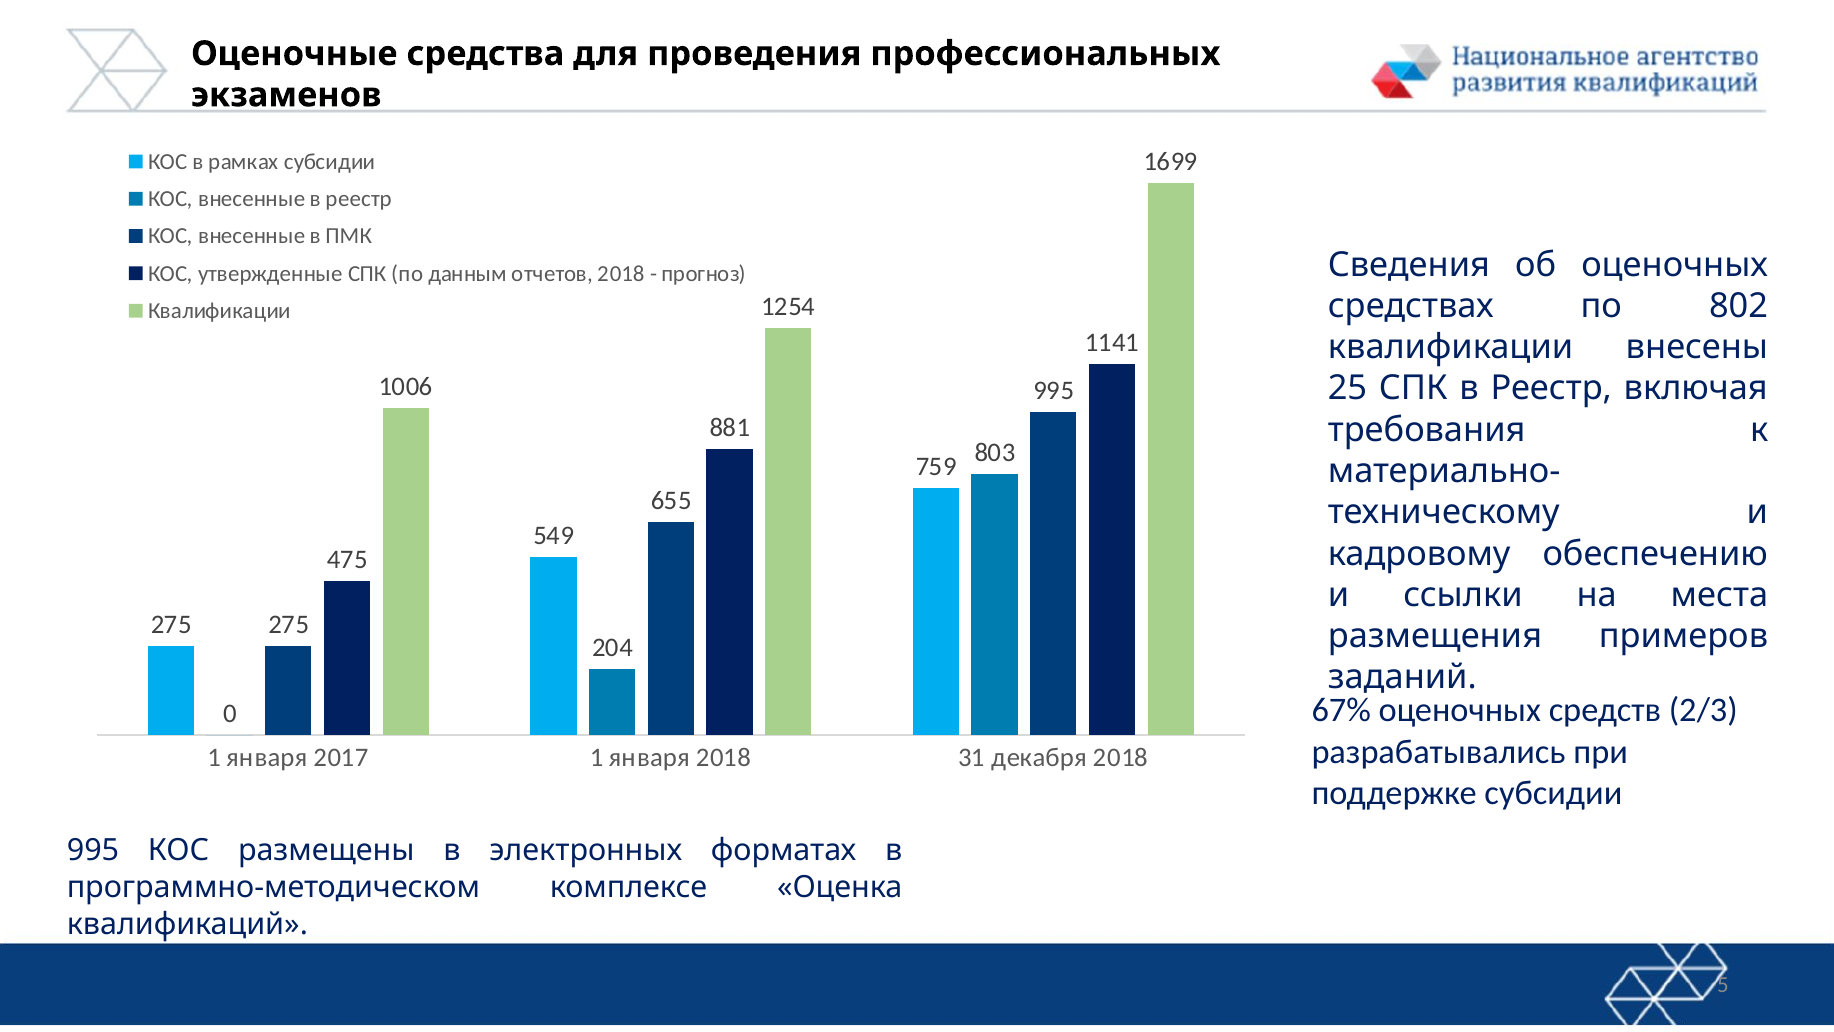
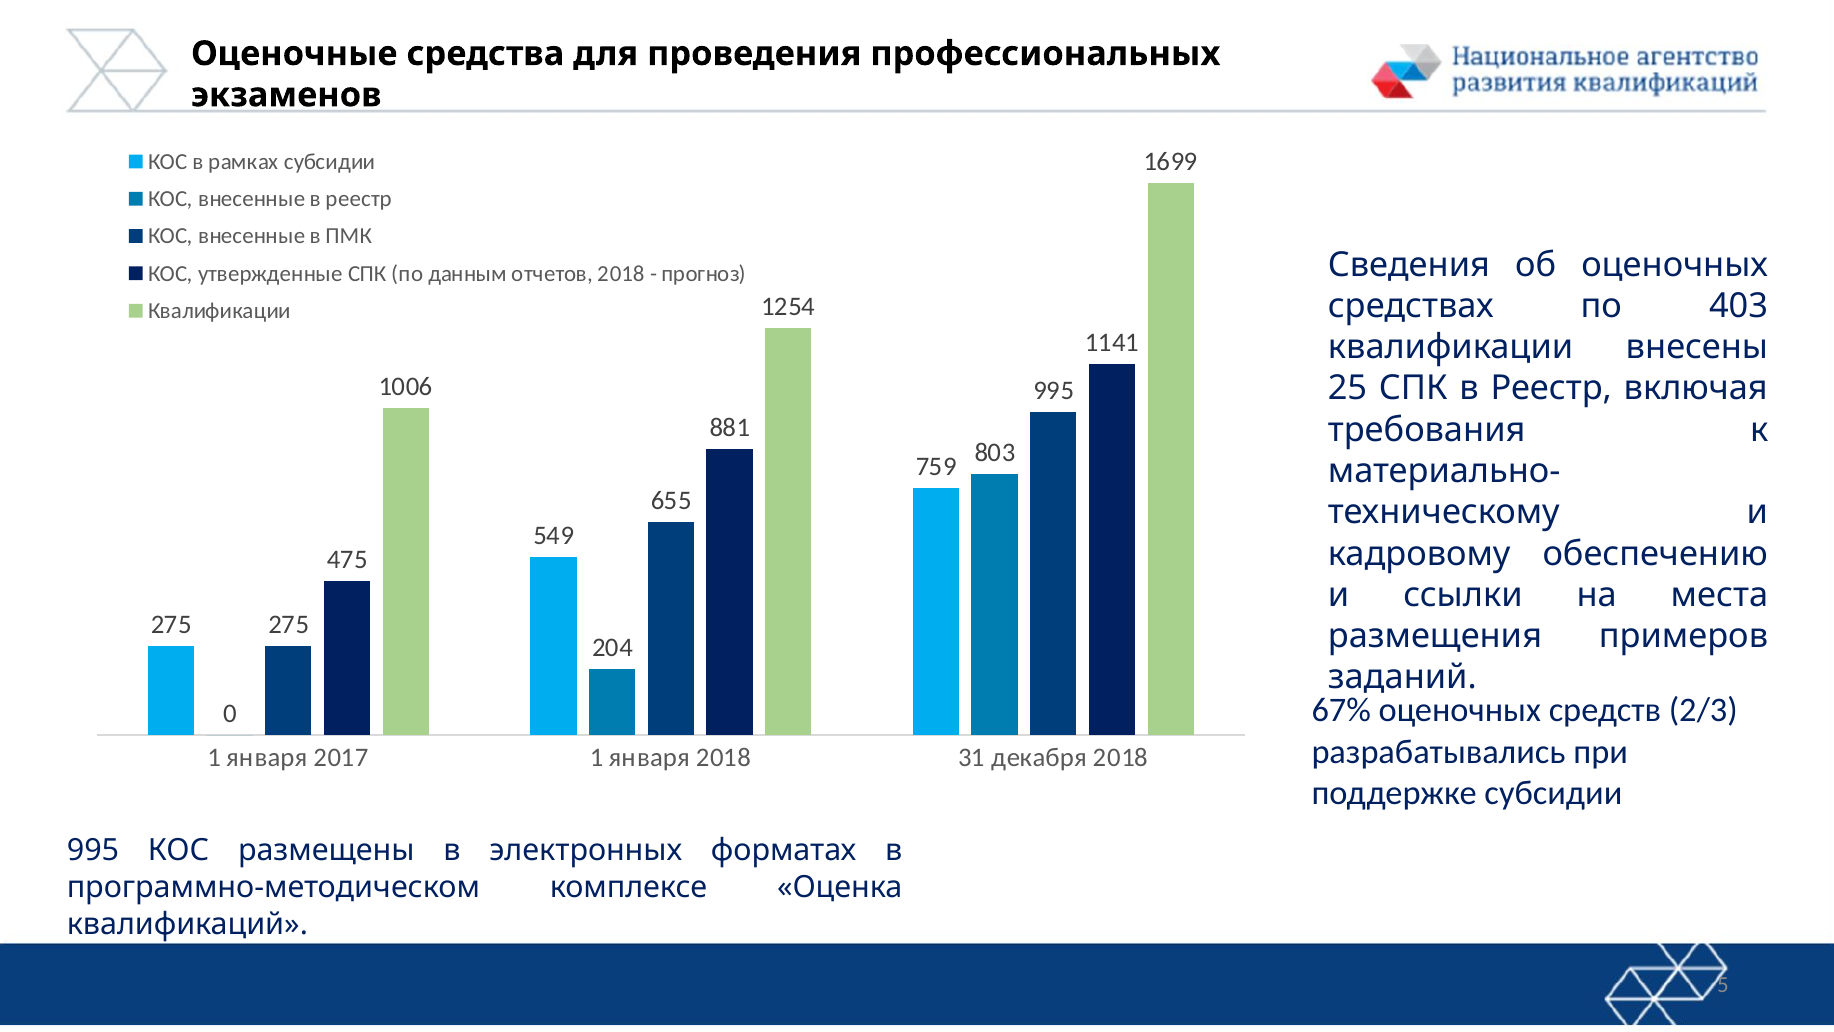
802: 802 -> 403
